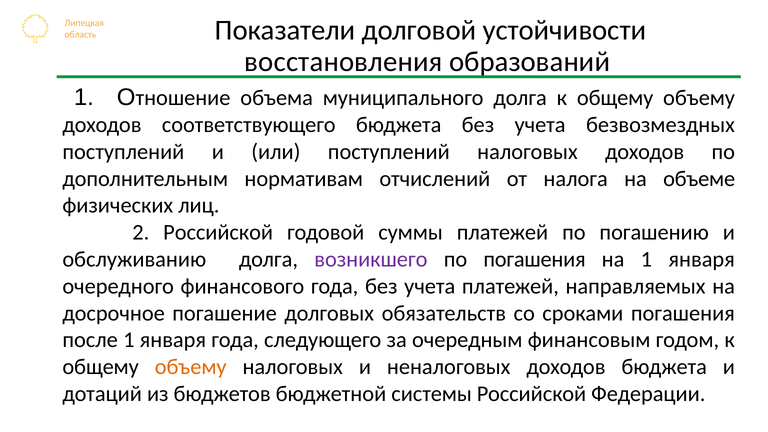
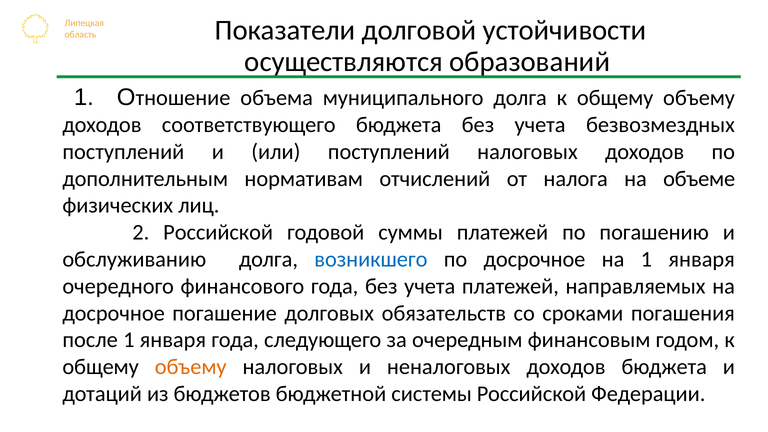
восстановления: восстановления -> осуществляются
возникшего colour: purple -> blue
по погашения: погашения -> досрочное
